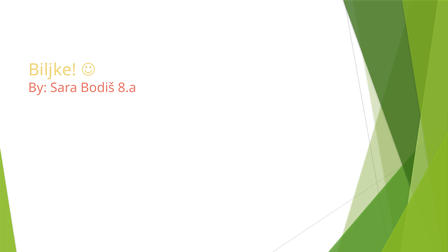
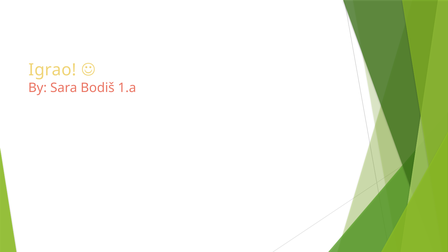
Biljke: Biljke -> Igrao
8.a: 8.a -> 1.a
